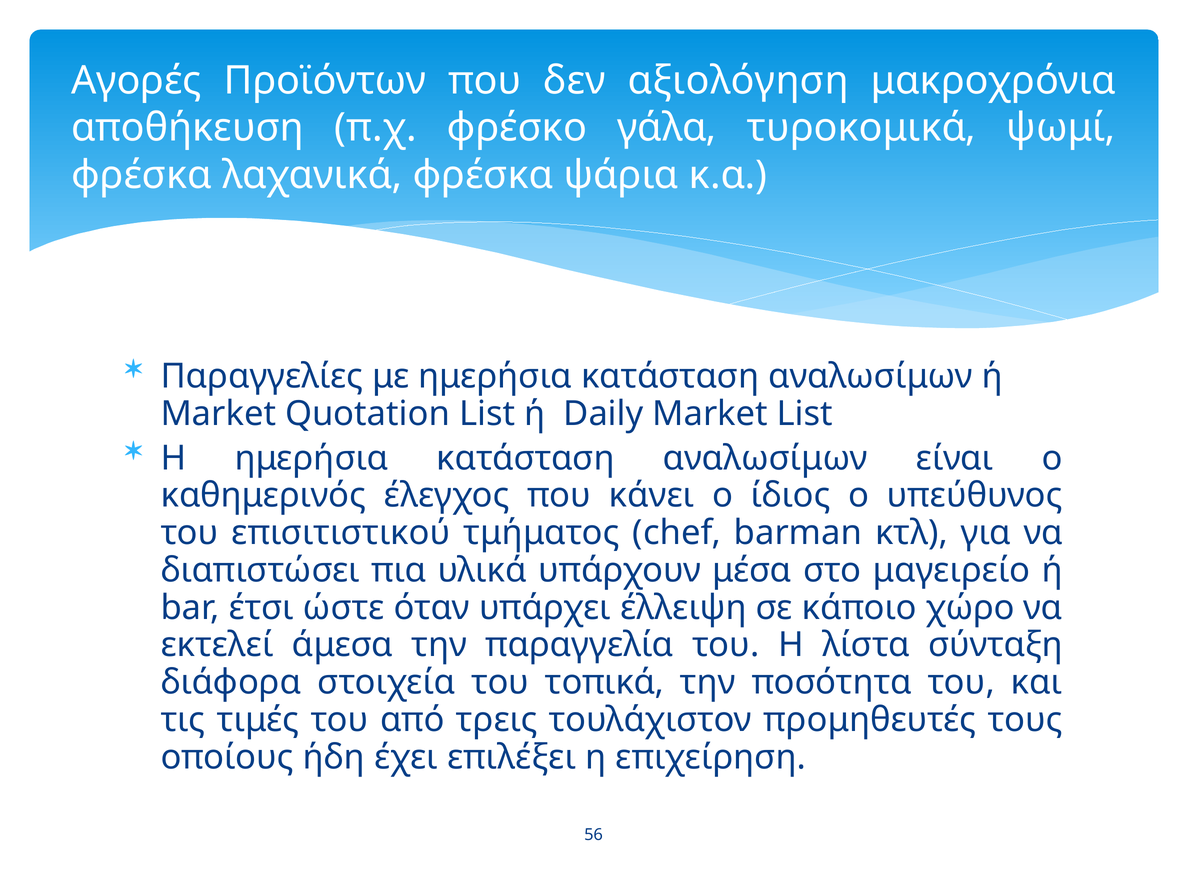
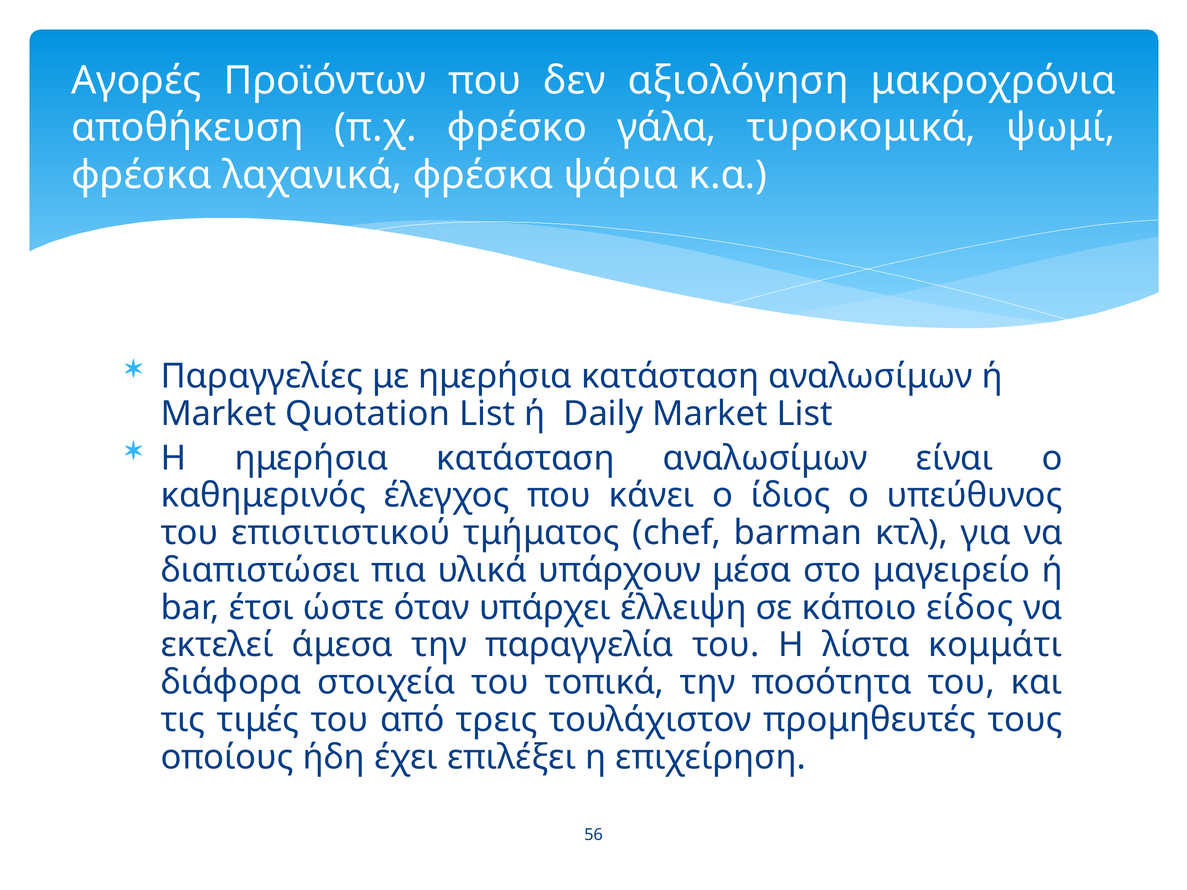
χώρο: χώρο -> είδος
σύνταξη: σύνταξη -> κομμάτι
